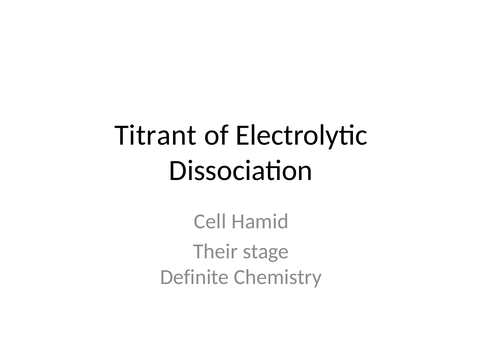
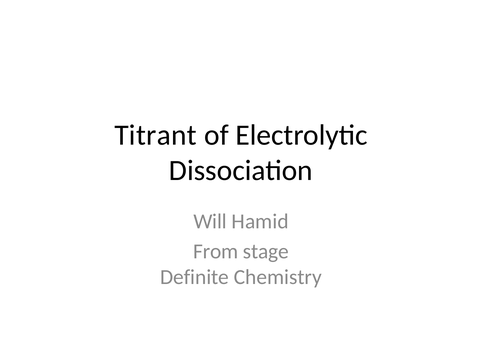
Cell: Cell -> Will
Their: Their -> From
